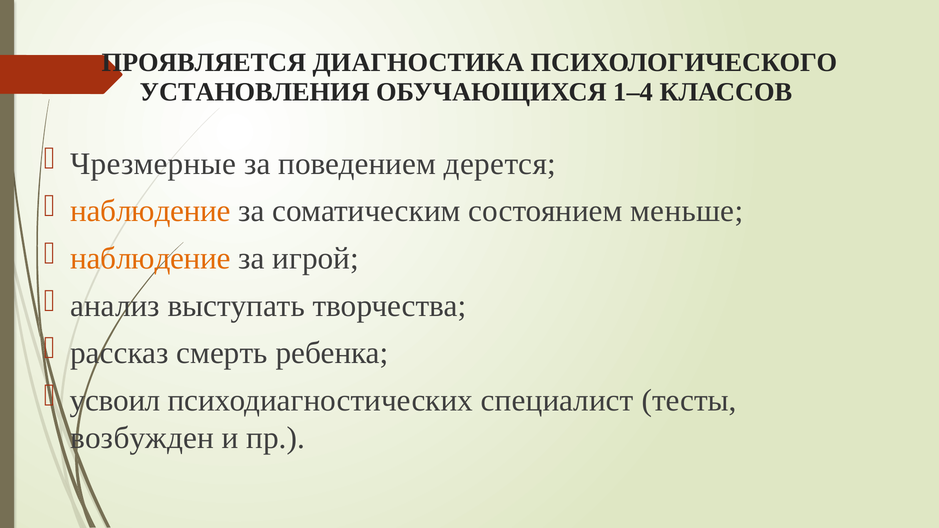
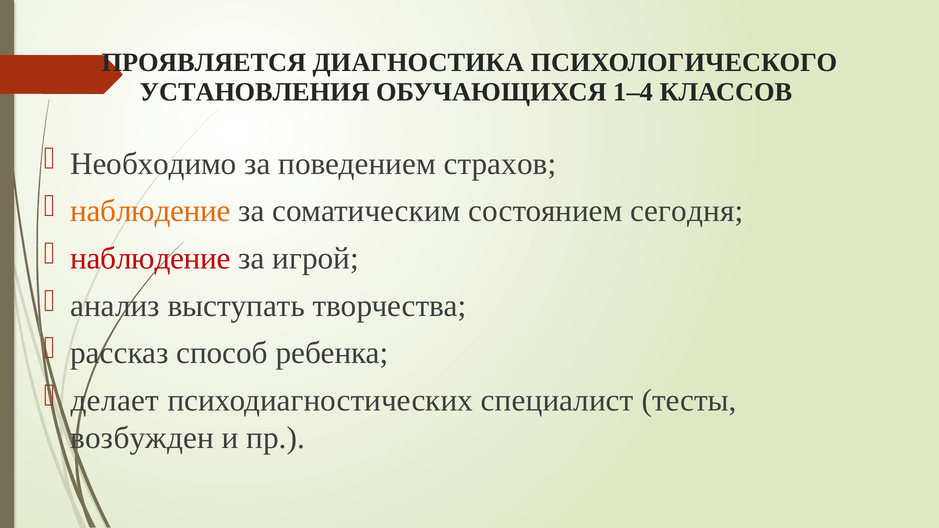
Чрезмерные: Чрезмерные -> Необходимо
дерется: дерется -> страхов
меньше: меньше -> сегодня
наблюдение at (151, 258) colour: orange -> red
смерть: смерть -> способ
усвоил: усвоил -> делает
